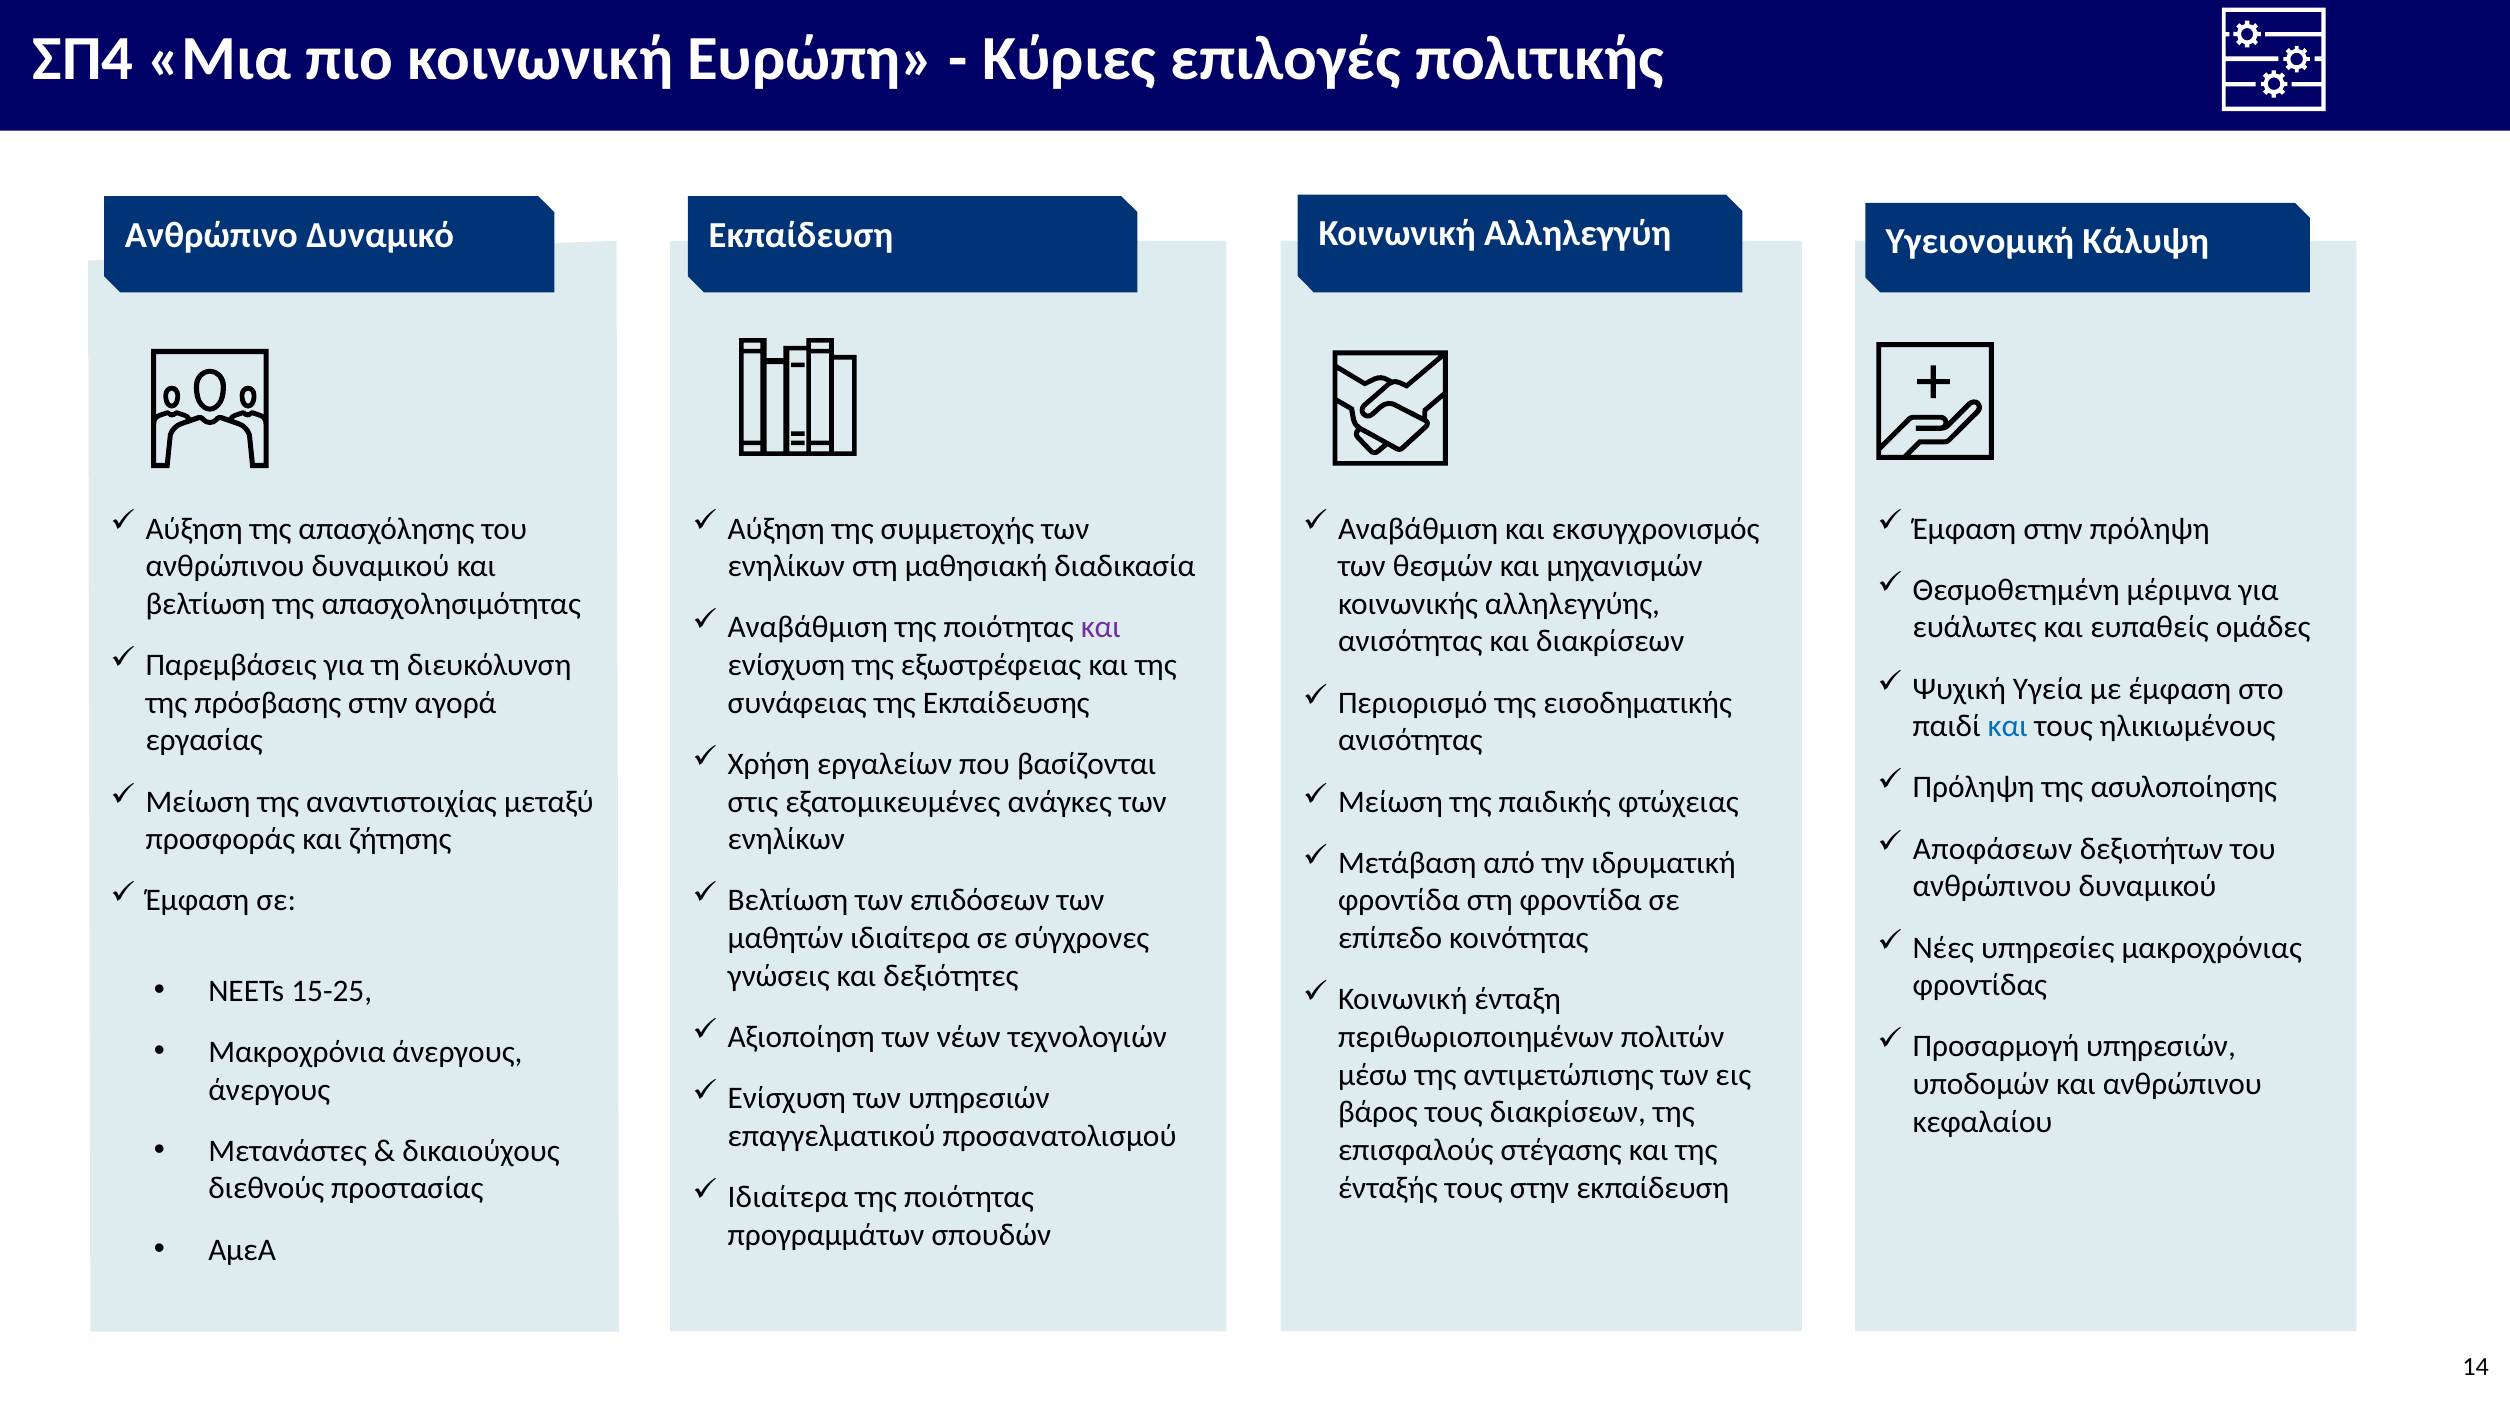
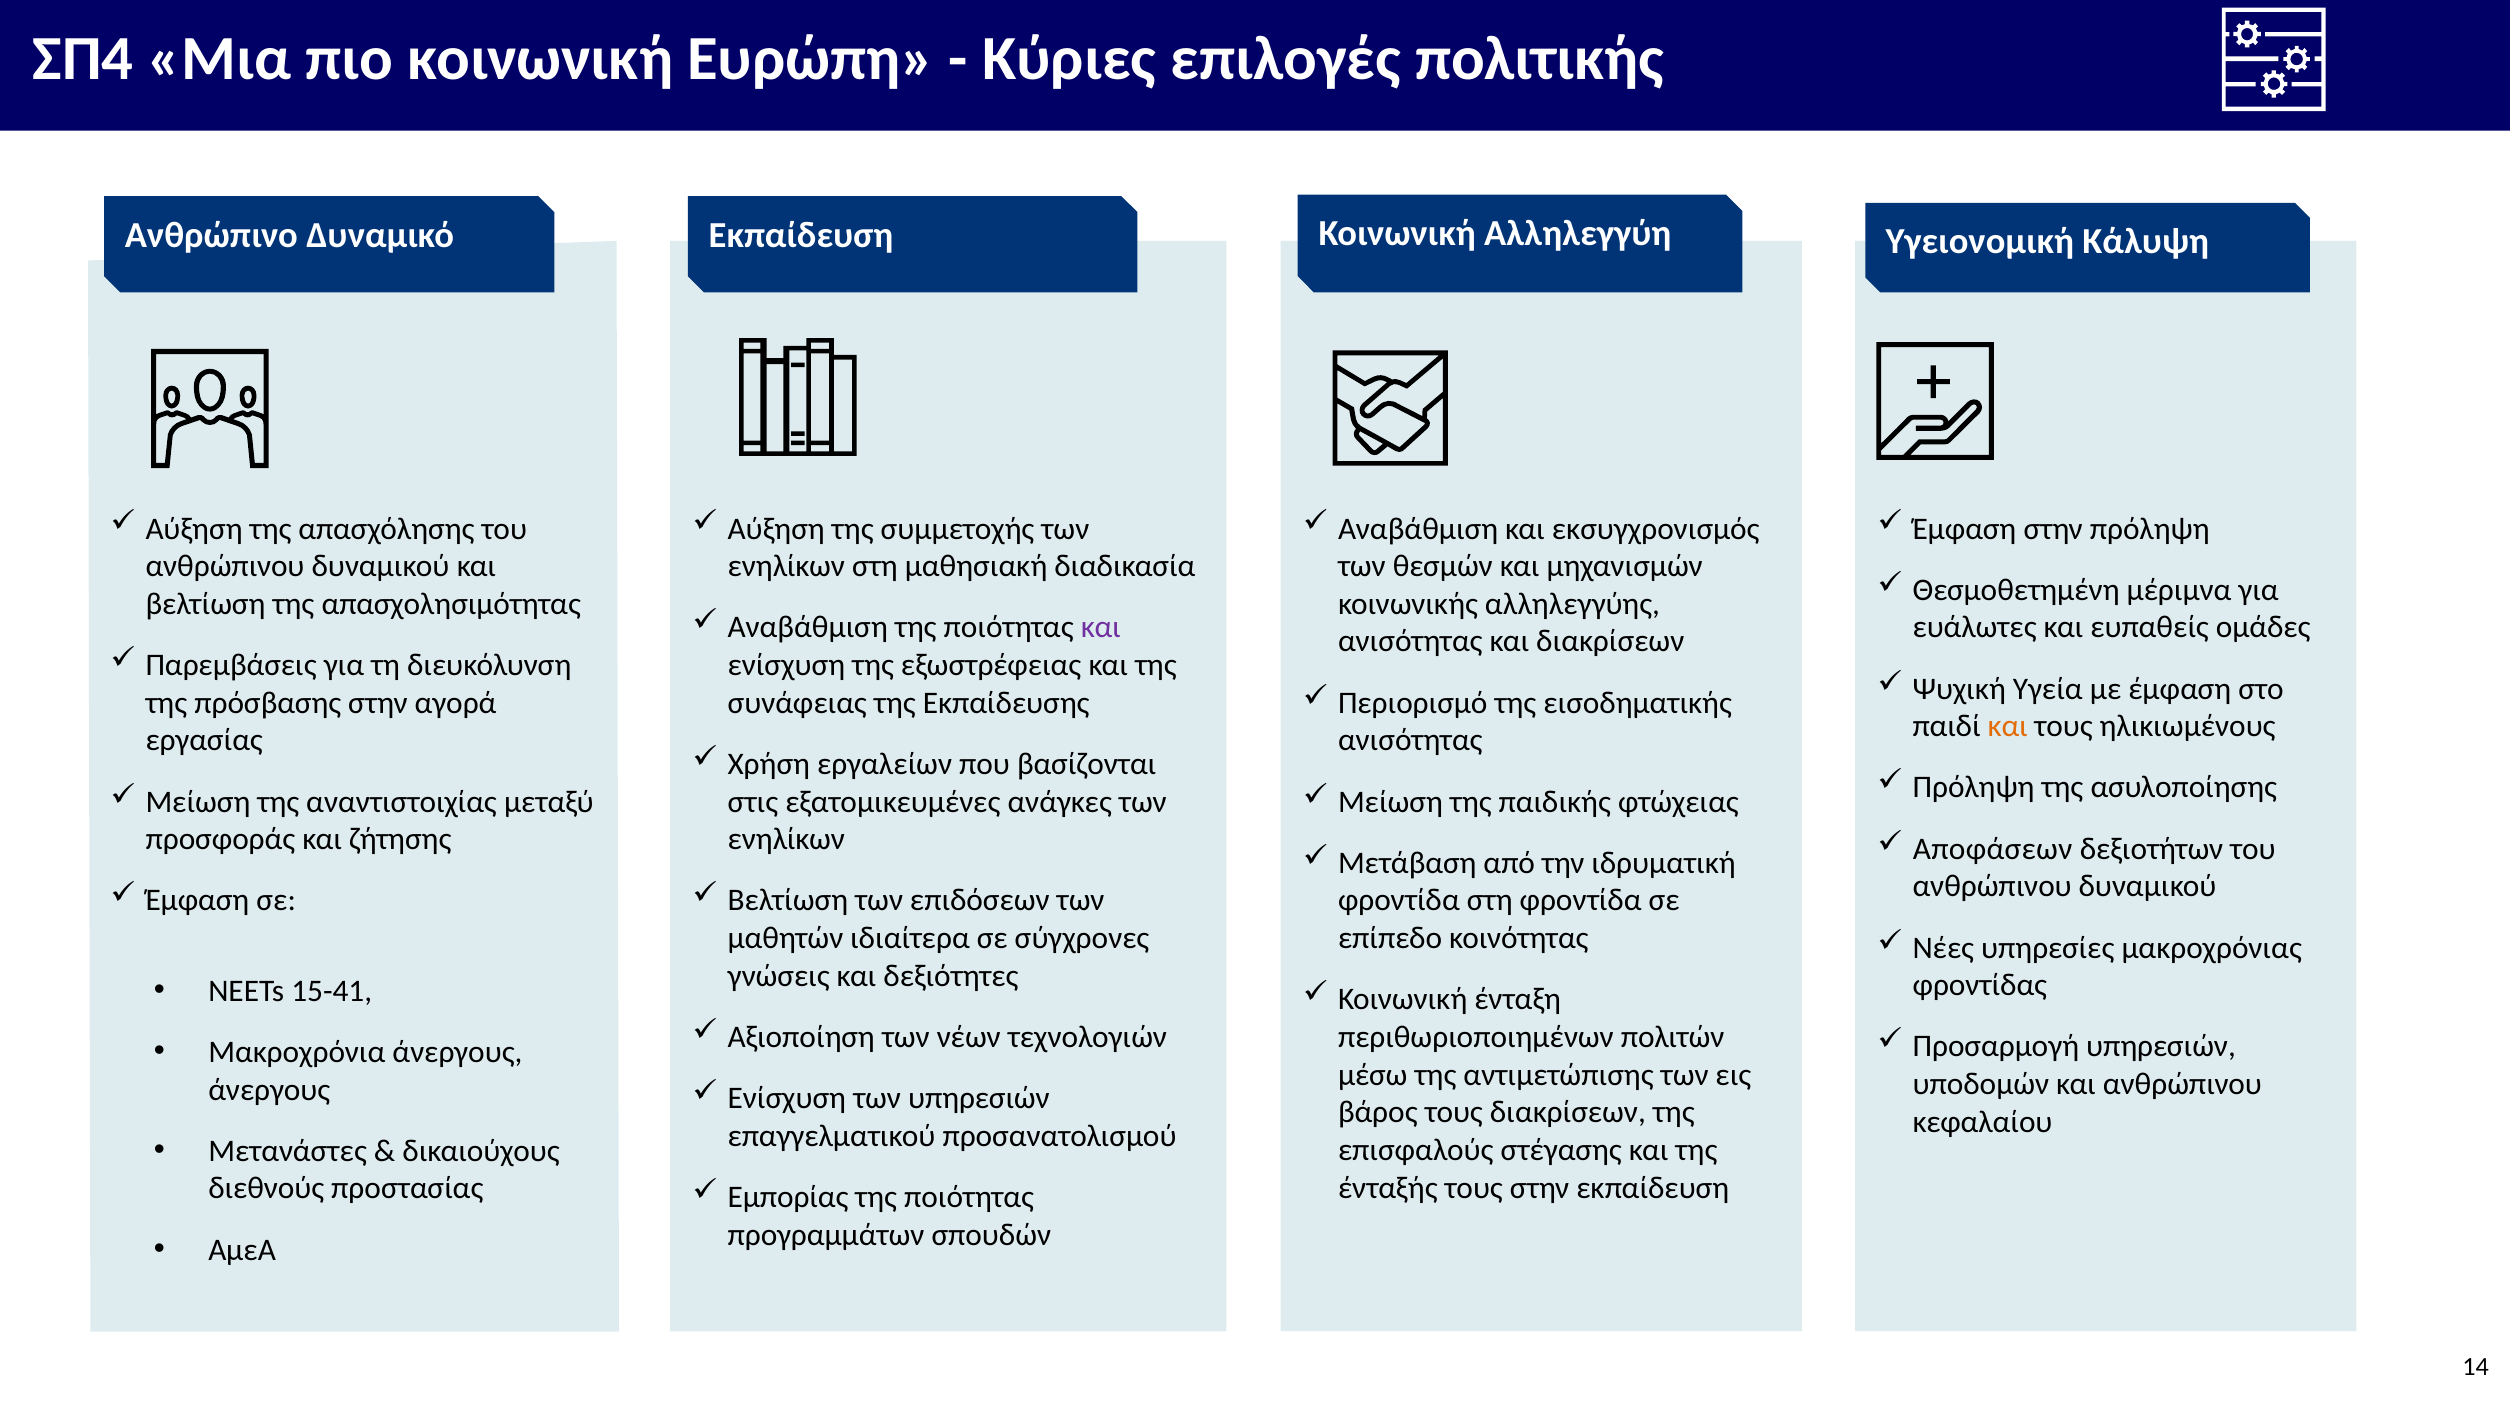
και at (2008, 726) colour: blue -> orange
15-25: 15-25 -> 15-41
Ιδιαίτερα at (788, 1197): Ιδιαίτερα -> Εμπορίας
